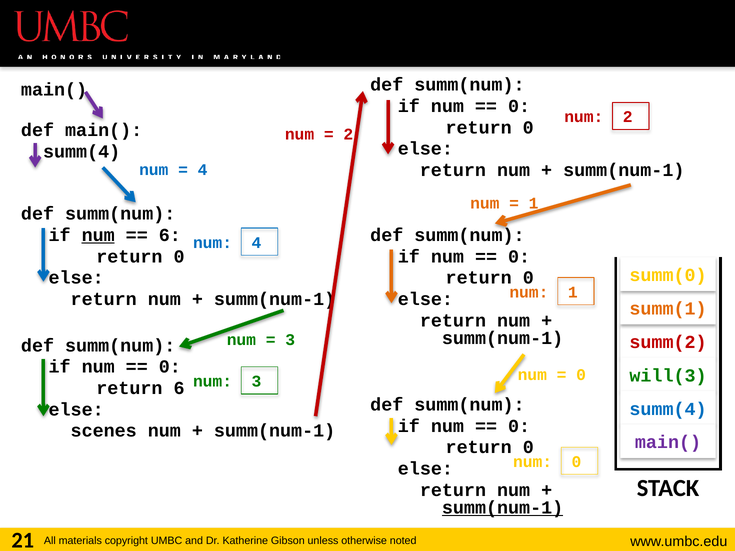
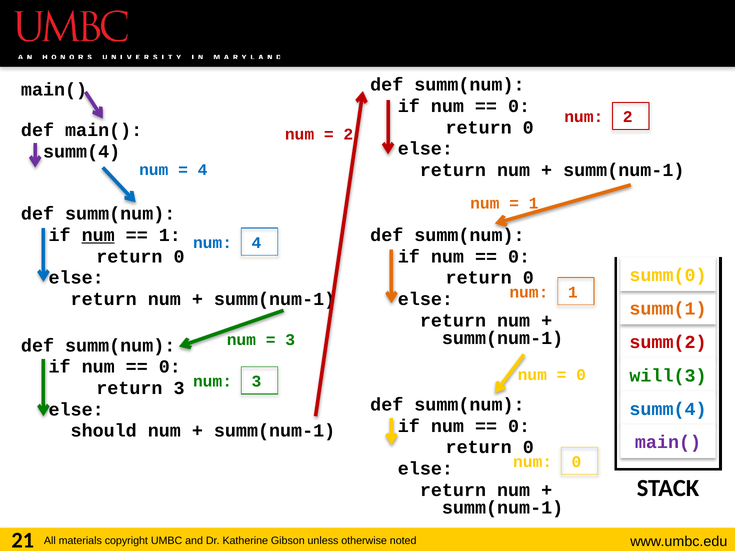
6 at (170, 235): 6 -> 1
return 6: 6 -> 3
scenes: scenes -> should
summ(num-1 at (503, 508) underline: present -> none
